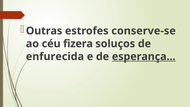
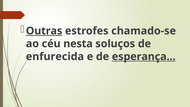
Outras underline: none -> present
conserve-se: conserve-se -> chamado-se
fizera: fizera -> nesta
